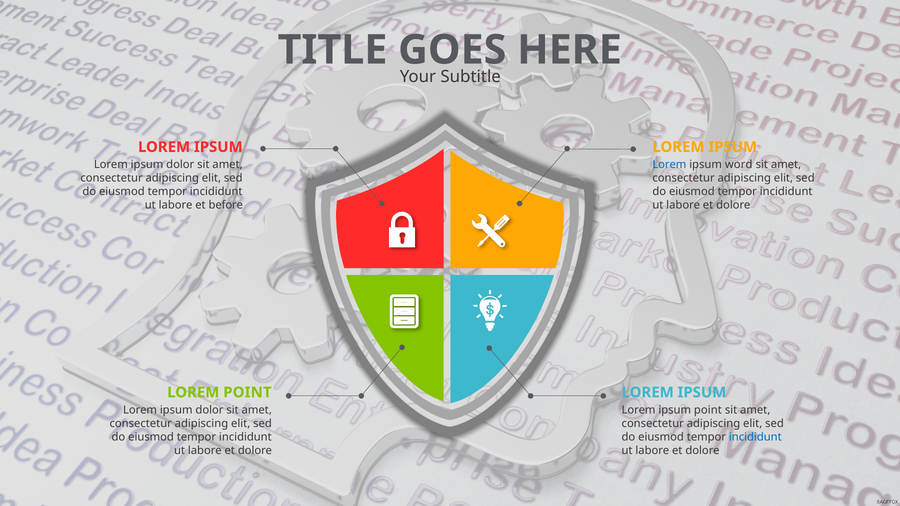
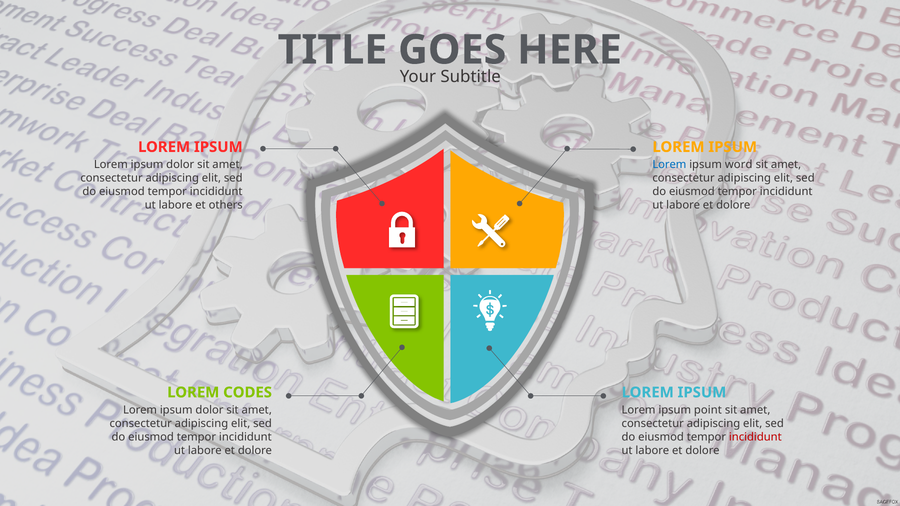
before: before -> others
LOREM POINT: POINT -> CODES
incididunt at (755, 437) colour: blue -> red
